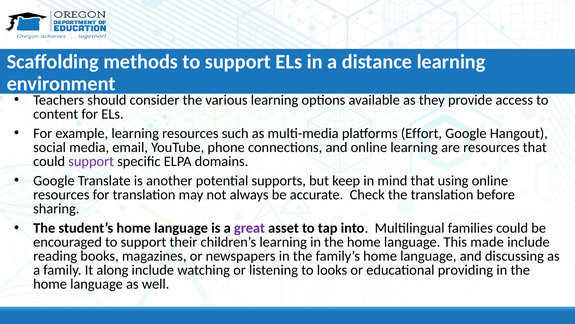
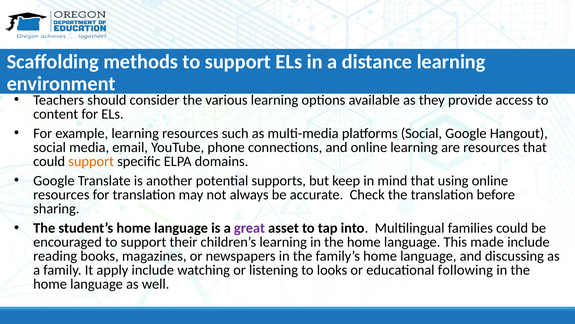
platforms Effort: Effort -> Social
support at (91, 161) colour: purple -> orange
along: along -> apply
providing: providing -> following
